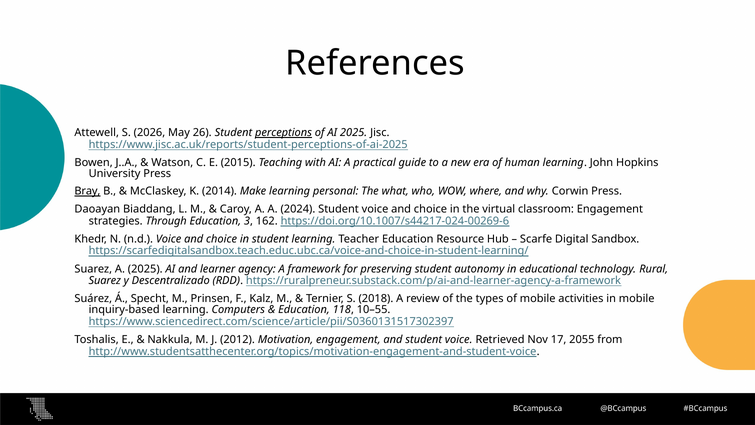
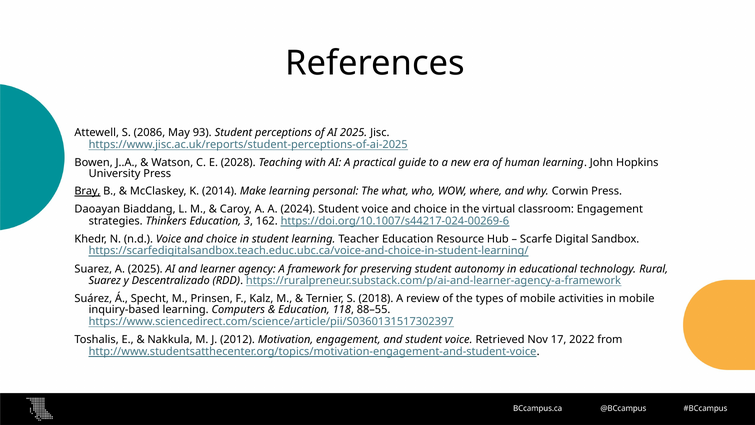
2026: 2026 -> 2086
26: 26 -> 93
perceptions underline: present -> none
2015: 2015 -> 2028
Through: Through -> Thinkers
10–55: 10–55 -> 88–55
2055: 2055 -> 2022
